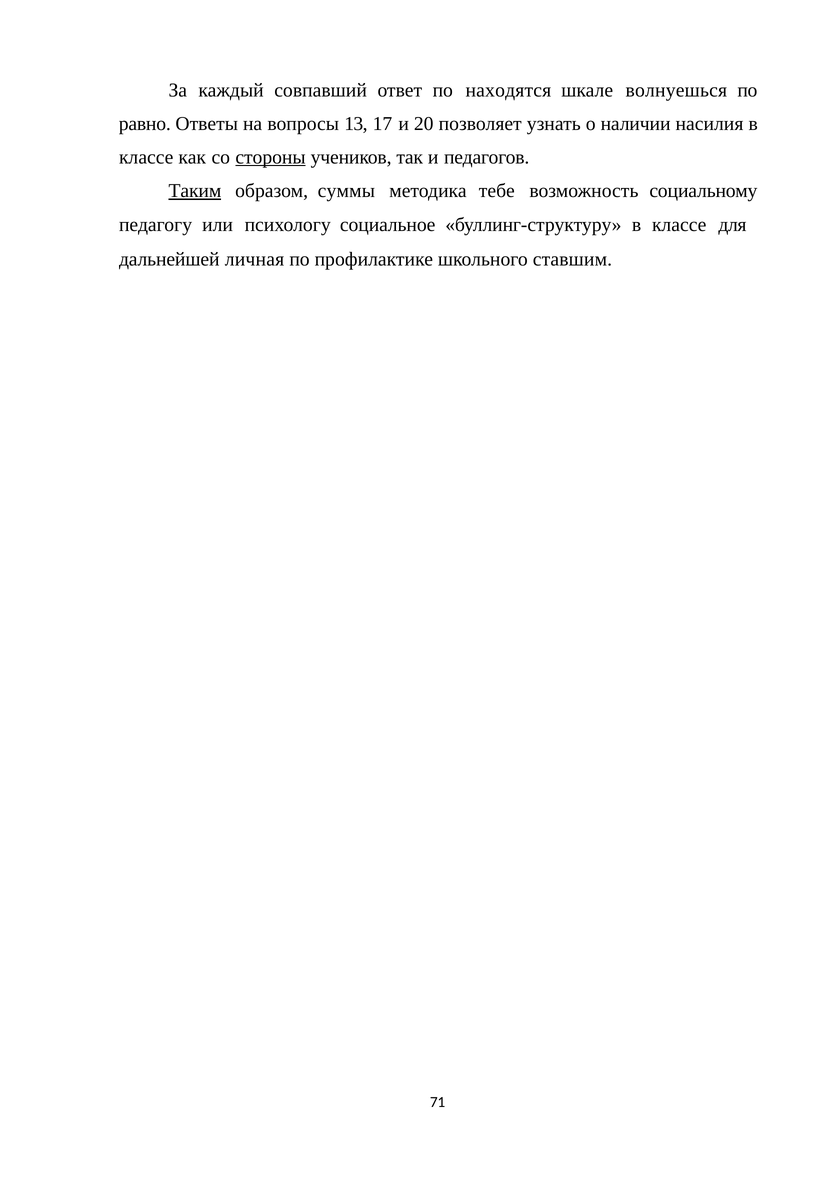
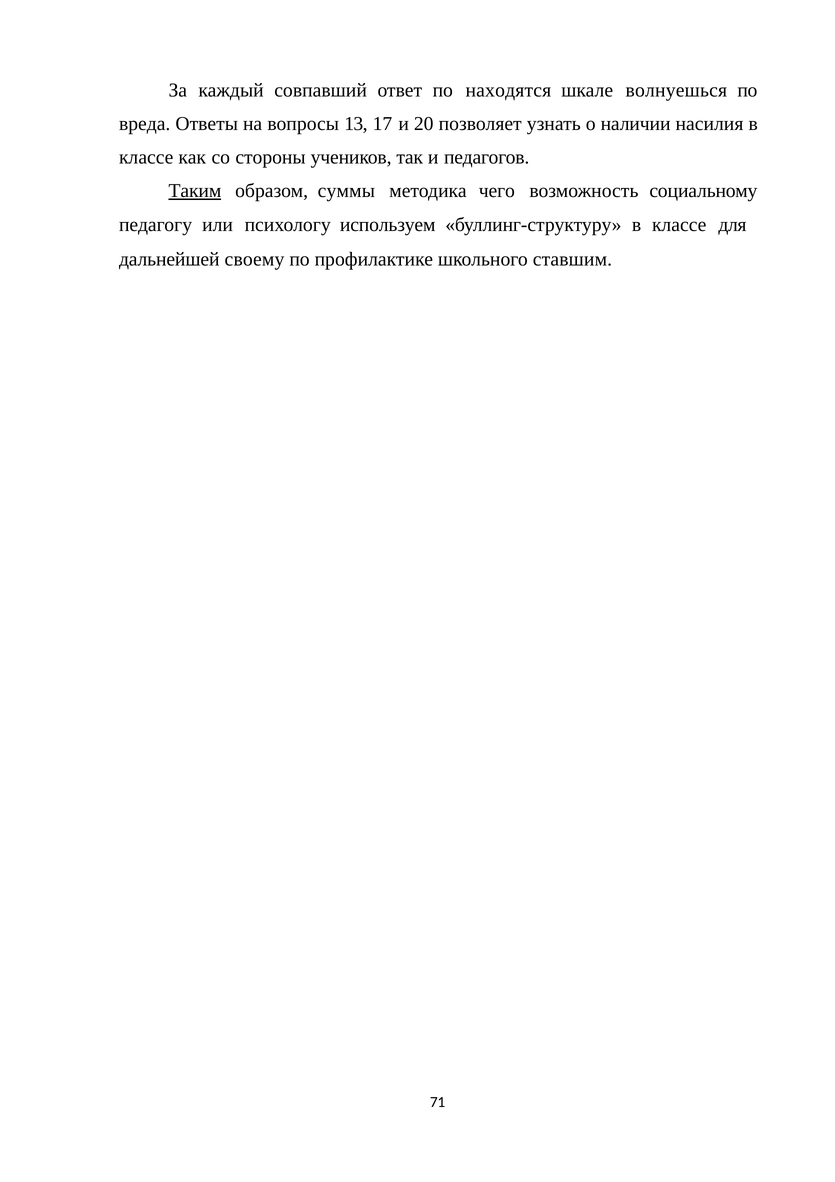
равно: равно -> вреда
стороны underline: present -> none
тебе: тебе -> чего
социальное: социальное -> используем
личная: личная -> своему
